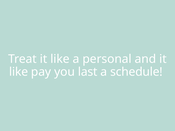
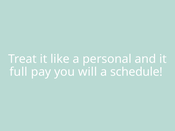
like at (19, 72): like -> full
last: last -> will
